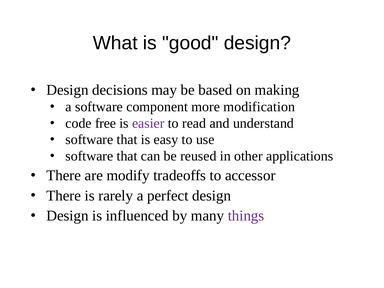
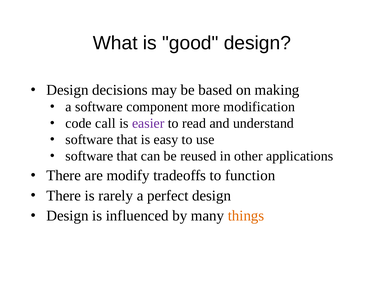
free: free -> call
accessor: accessor -> function
things colour: purple -> orange
